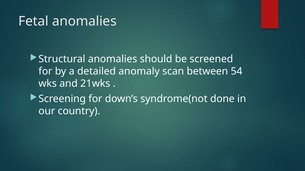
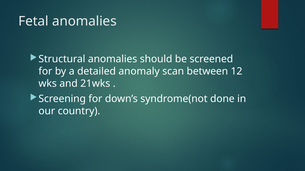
54: 54 -> 12
